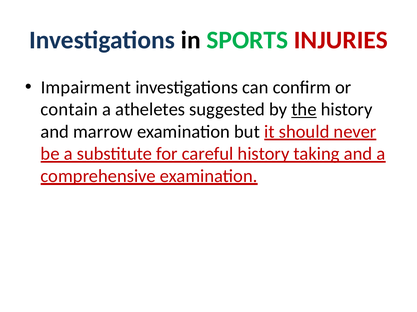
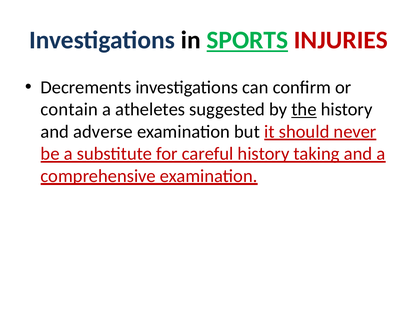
SPORTS underline: none -> present
Impairment: Impairment -> Decrements
marrow: marrow -> adverse
